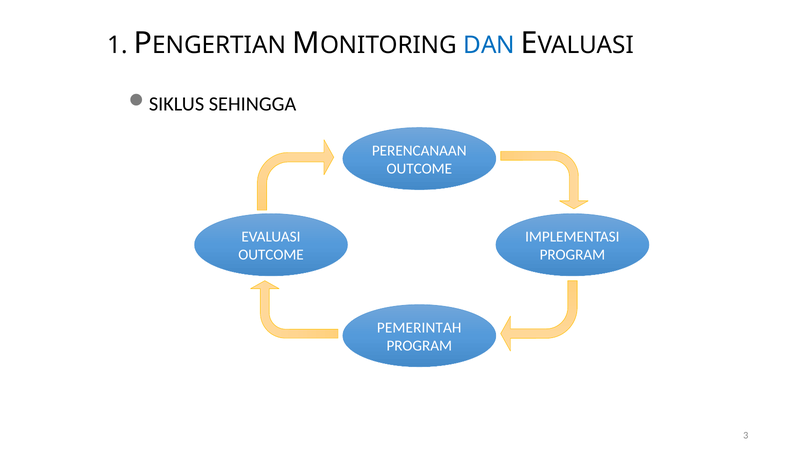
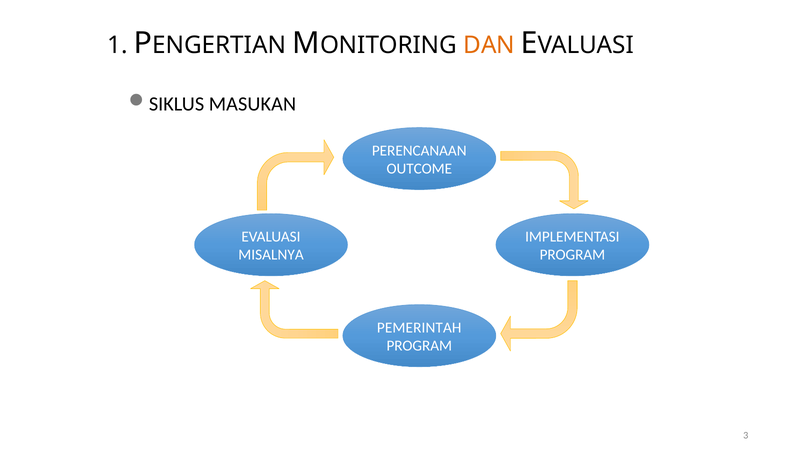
DAN colour: blue -> orange
SEHINGGA: SEHINGGA -> MASUKAN
OUTCOME at (271, 255): OUTCOME -> MISALNYA
